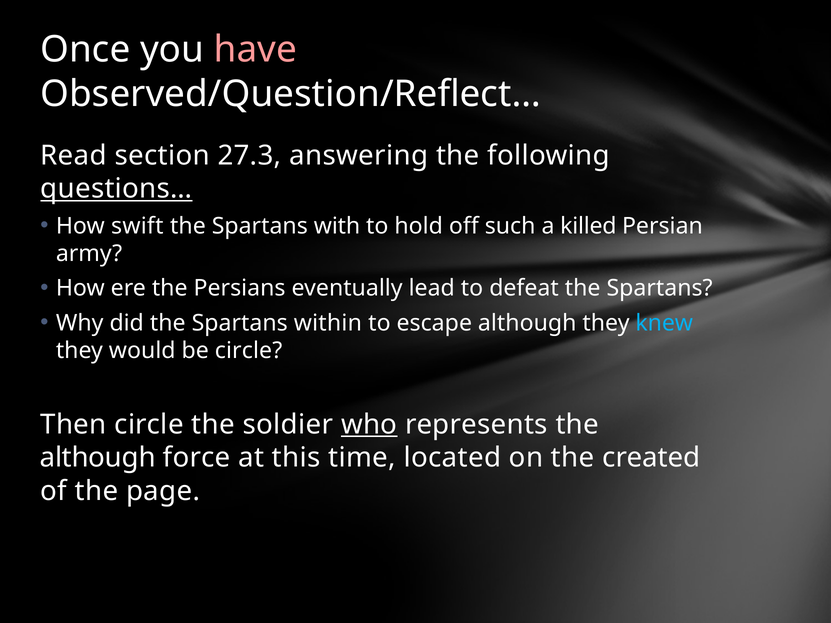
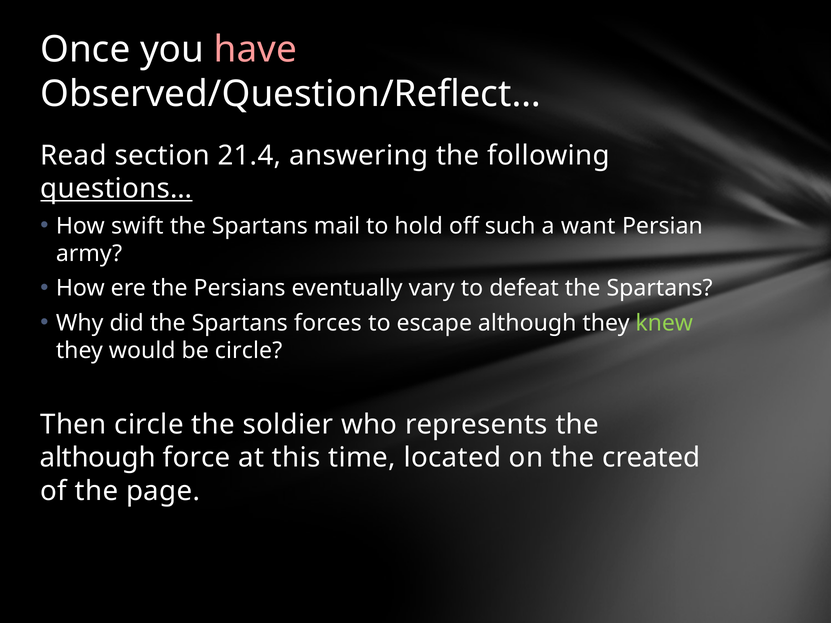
27.3: 27.3 -> 21.4
with: with -> mail
killed: killed -> want
lead: lead -> vary
within: within -> forces
knew colour: light blue -> light green
who underline: present -> none
